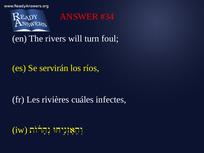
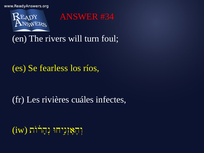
servirán: servirán -> fearless
